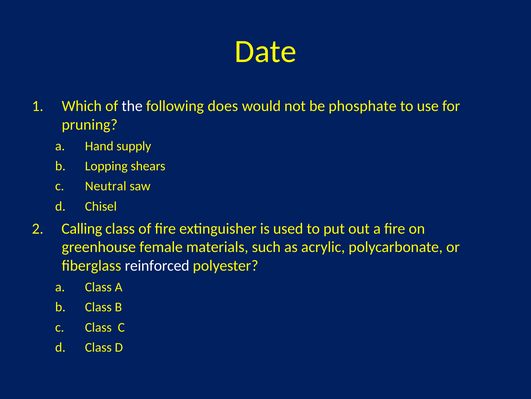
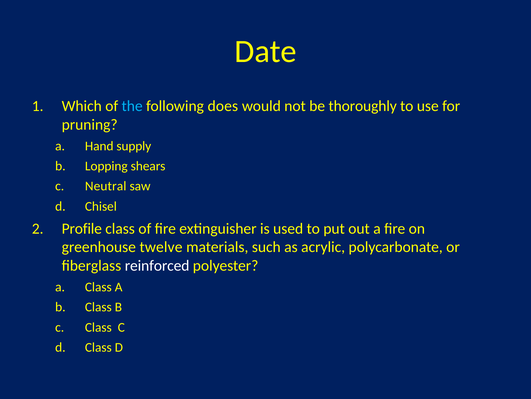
the colour: white -> light blue
phosphate: phosphate -> thoroughly
Calling: Calling -> Profile
female: female -> twelve
